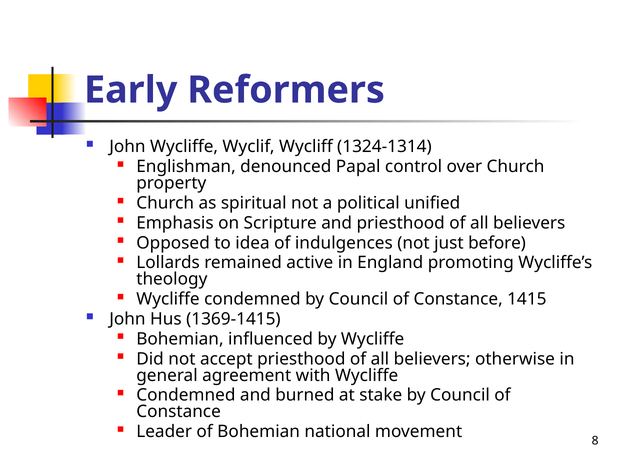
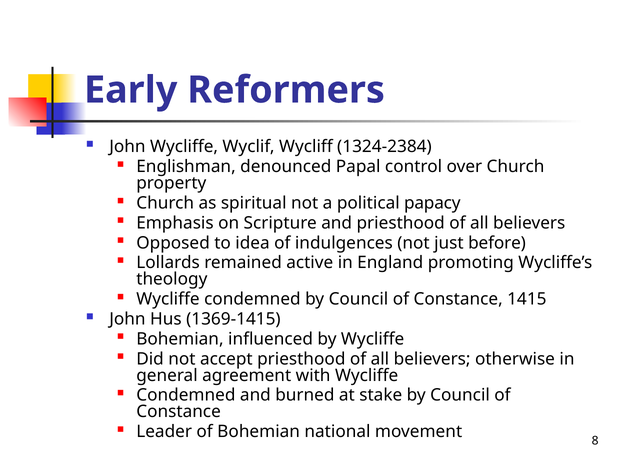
1324-1314: 1324-1314 -> 1324-2384
unified: unified -> papacy
